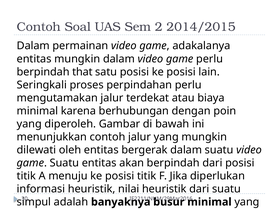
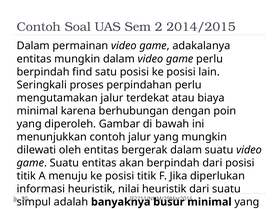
that: that -> find
